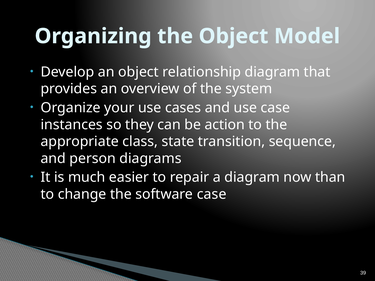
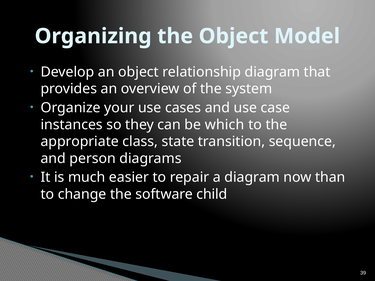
action: action -> which
software case: case -> child
